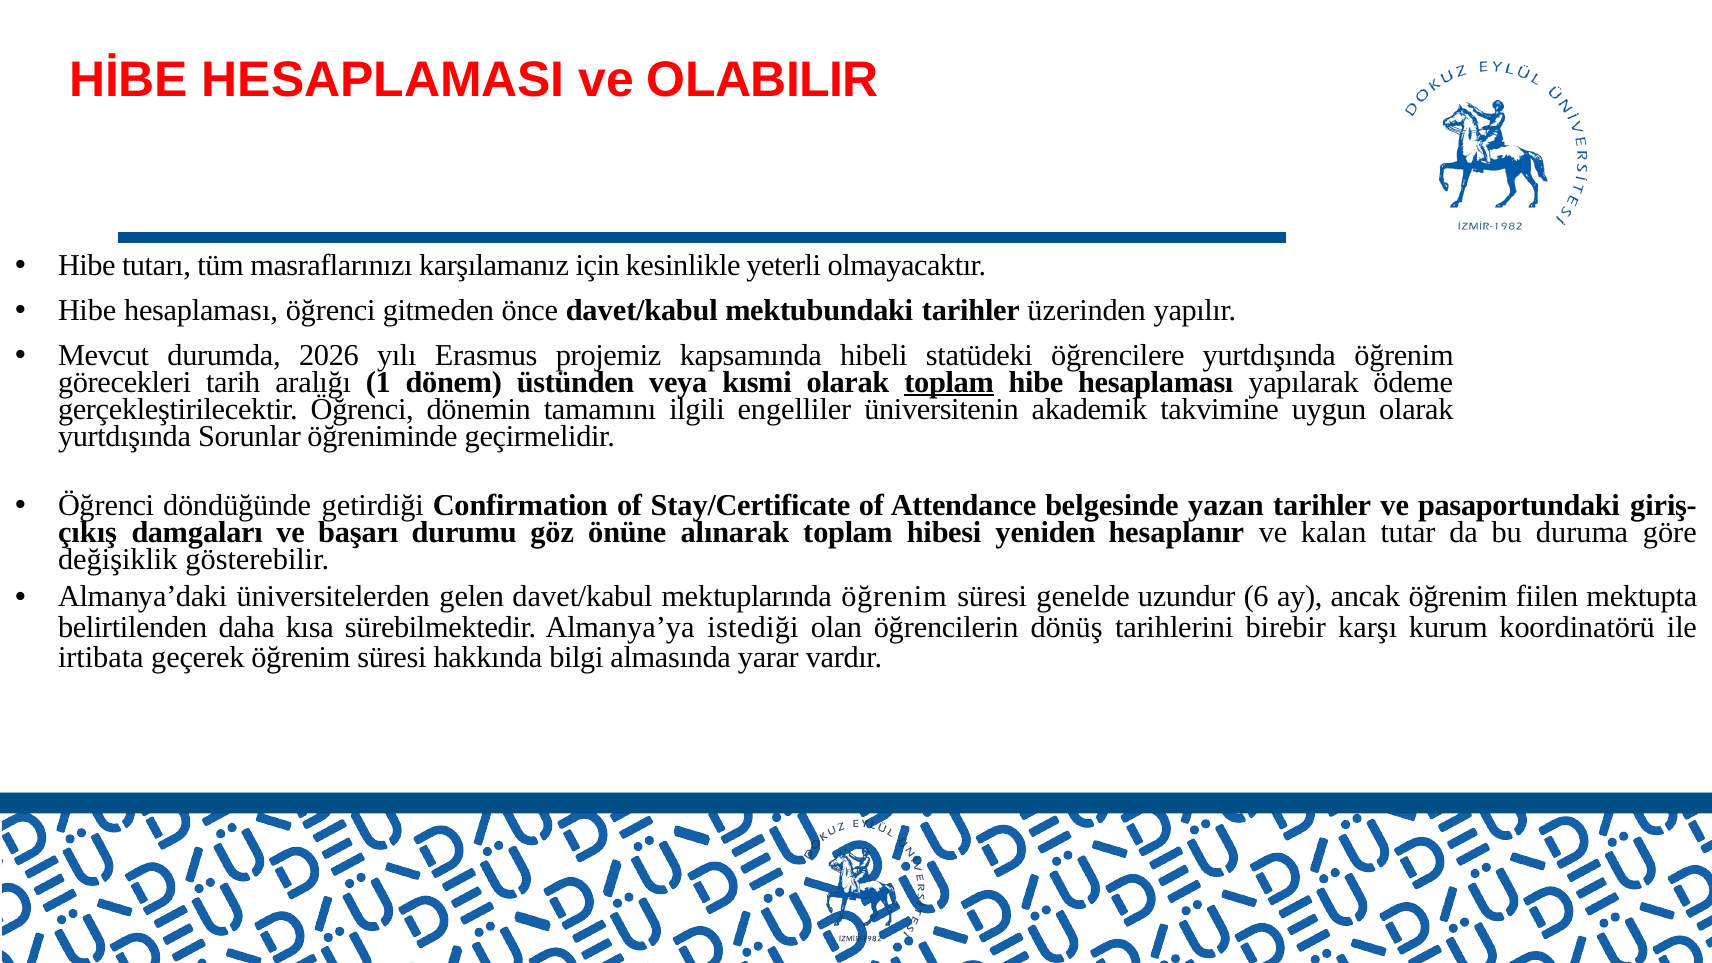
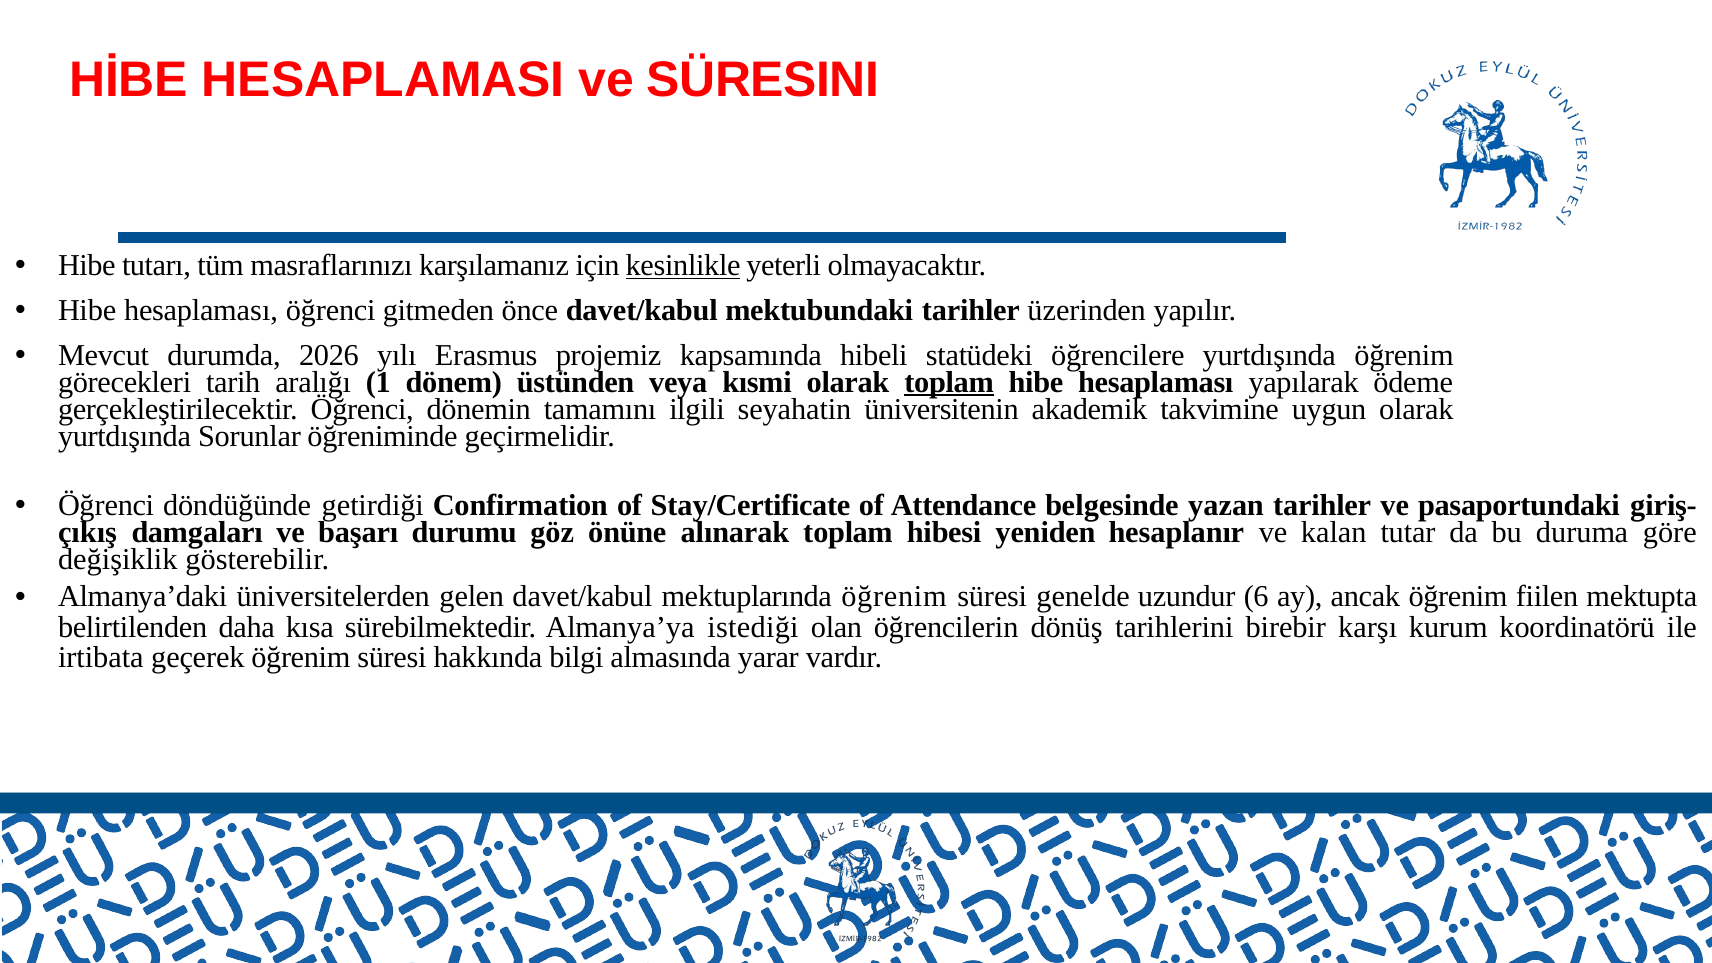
OLABILIR: OLABILIR -> SÜRESINI
kesinlikle underline: none -> present
engelliler: engelliler -> seyahatin
